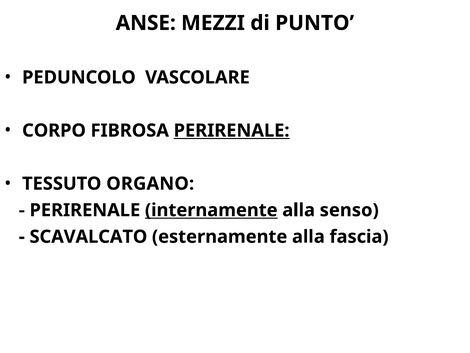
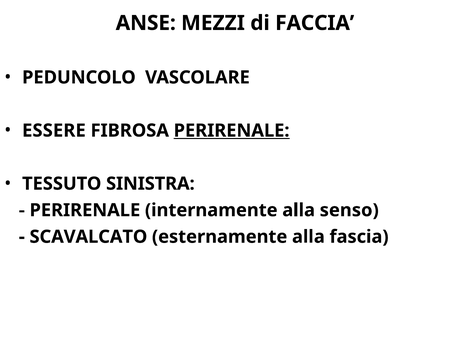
PUNTO: PUNTO -> FACCIA
CORPO: CORPO -> ESSERE
ORGANO: ORGANO -> SINISTRA
internamente underline: present -> none
